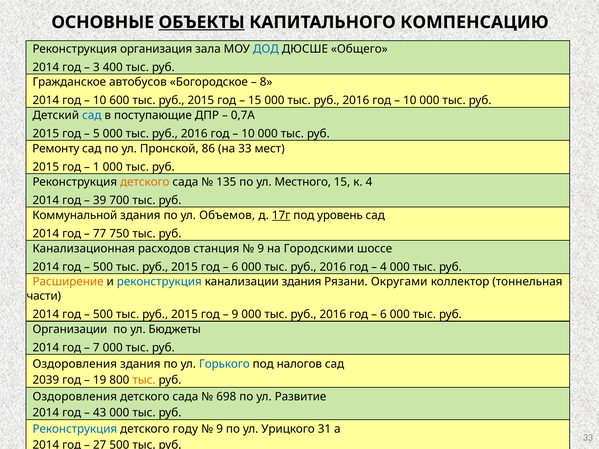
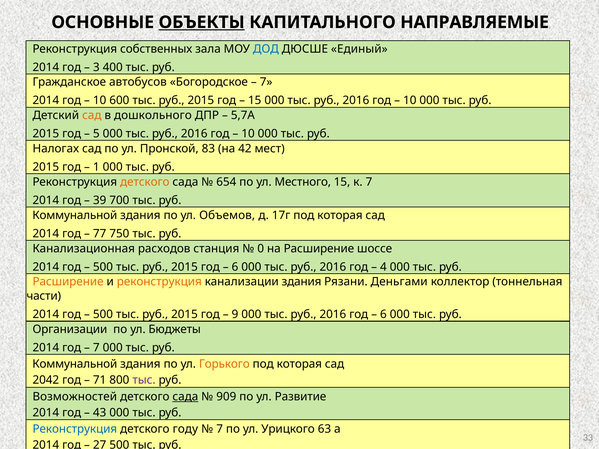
КОМПЕНСАЦИЮ: КОМПЕНСАЦИЮ -> НАПРАВЛЯЕМЫЕ
организация: организация -> собственных
Общего: Общего -> Единый
8 at (266, 82): 8 -> 7
сад at (92, 115) colour: blue -> orange
поступающие: поступающие -> дошкольного
0,7А: 0,7А -> 5,7А
Ремонту: Ремонту -> Налогах
86: 86 -> 83
на 33: 33 -> 42
135: 135 -> 654
к 4: 4 -> 7
17г underline: present -> none
уровень at (340, 215): уровень -> которая
9 at (261, 249): 9 -> 0
на Городскими: Городскими -> Расширение
реконструкция at (159, 282) colour: blue -> orange
Округами: Округами -> Деньгами
Оздоровления at (75, 364): Оздоровления -> Коммунальной
Горького colour: blue -> orange
налогов at (299, 364): налогов -> которая
2039: 2039 -> 2042
19: 19 -> 71
тыс at (144, 380) colour: orange -> purple
Оздоровления at (75, 397): Оздоровления -> Возможностей
сада at (185, 397) underline: none -> present
698: 698 -> 909
9 at (220, 429): 9 -> 7
31: 31 -> 63
